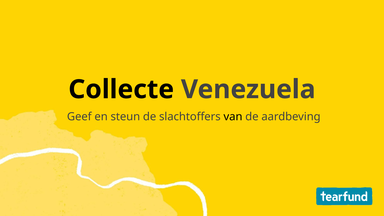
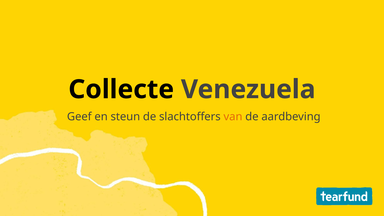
van colour: black -> orange
